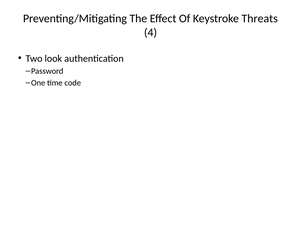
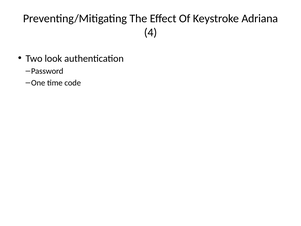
Threats: Threats -> Adriana
